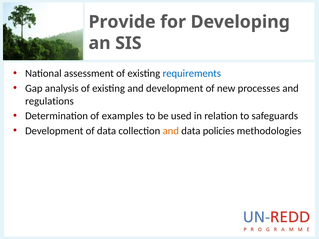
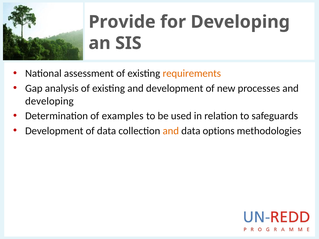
requirements colour: blue -> orange
regulations at (49, 101): regulations -> developing
policies: policies -> options
